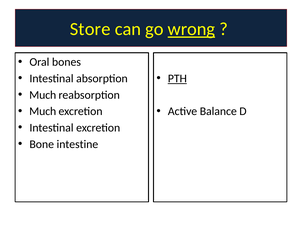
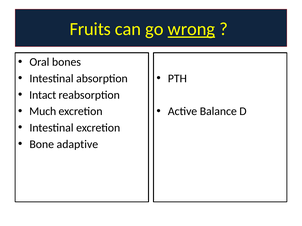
Store: Store -> Fruits
PTH underline: present -> none
Much at (43, 95): Much -> Intact
intestine: intestine -> adaptive
